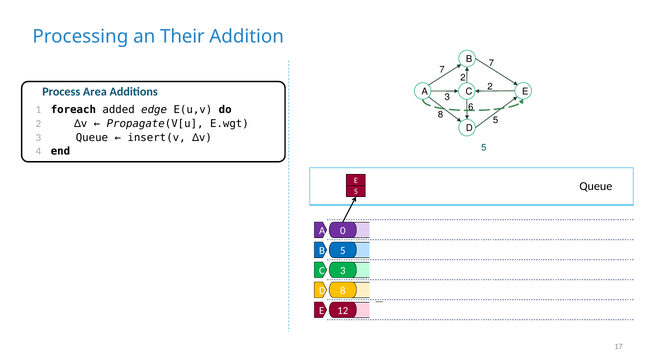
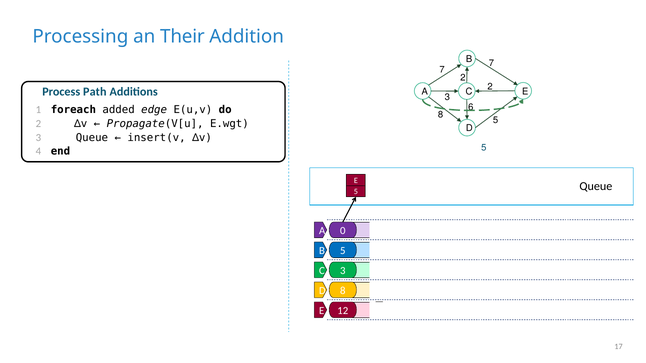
Area: Area -> Path
